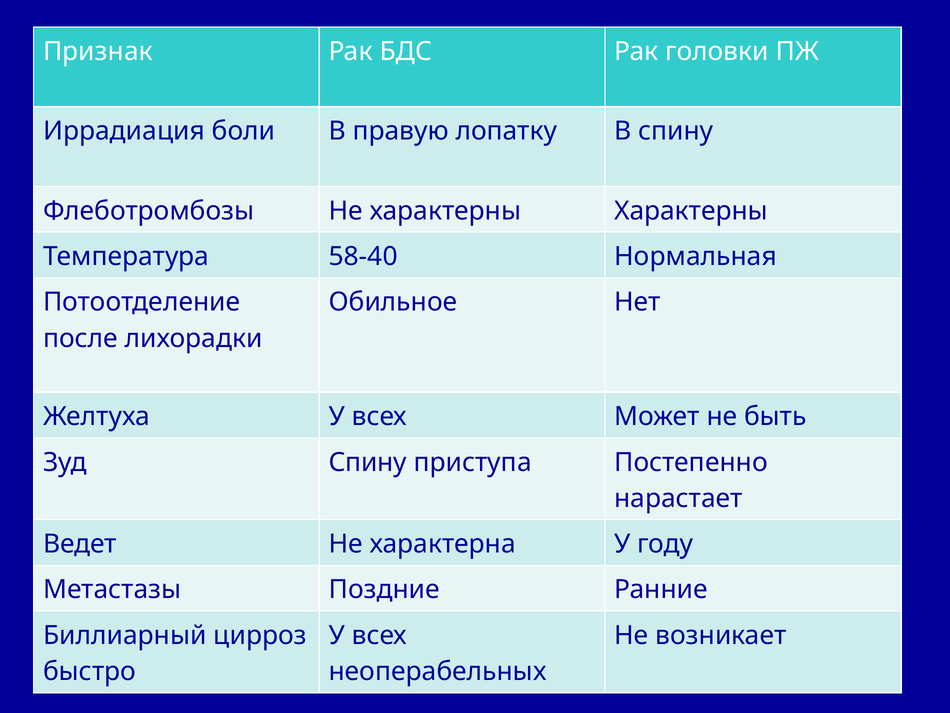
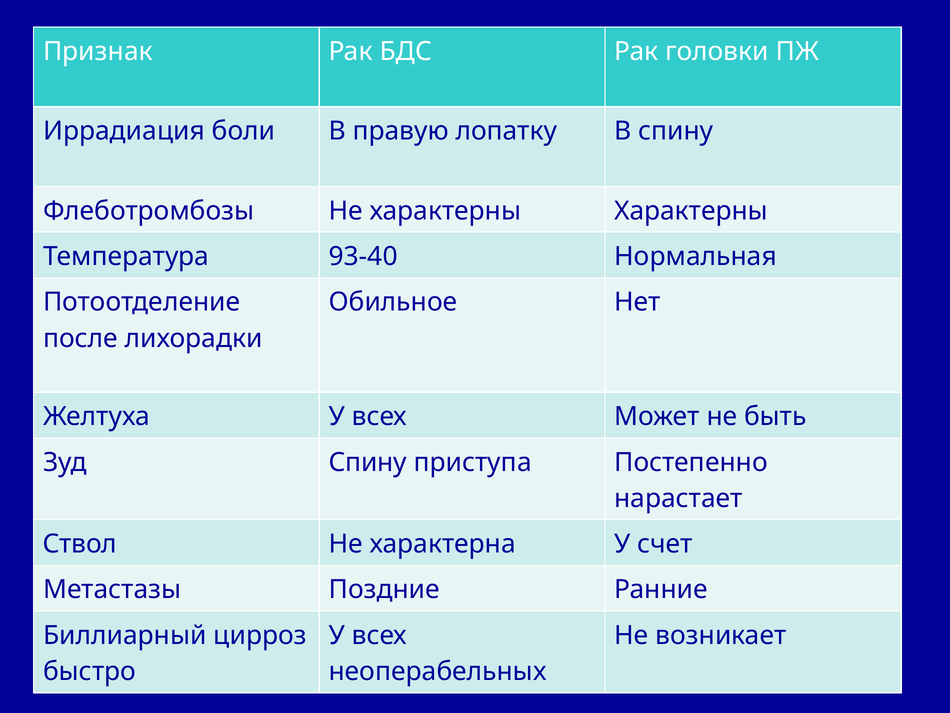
58-40: 58-40 -> 93-40
Ведет: Ведет -> Ствол
году: году -> счет
